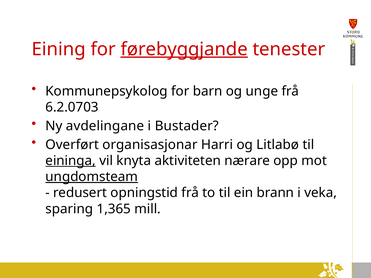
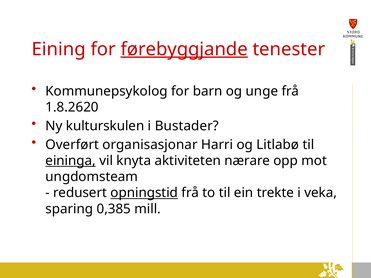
6.2.0703: 6.2.0703 -> 1.8.2620
avdelingane: avdelingane -> kulturskulen
ungdomsteam underline: present -> none
opningstid underline: none -> present
brann: brann -> trekte
1,365: 1,365 -> 0,385
